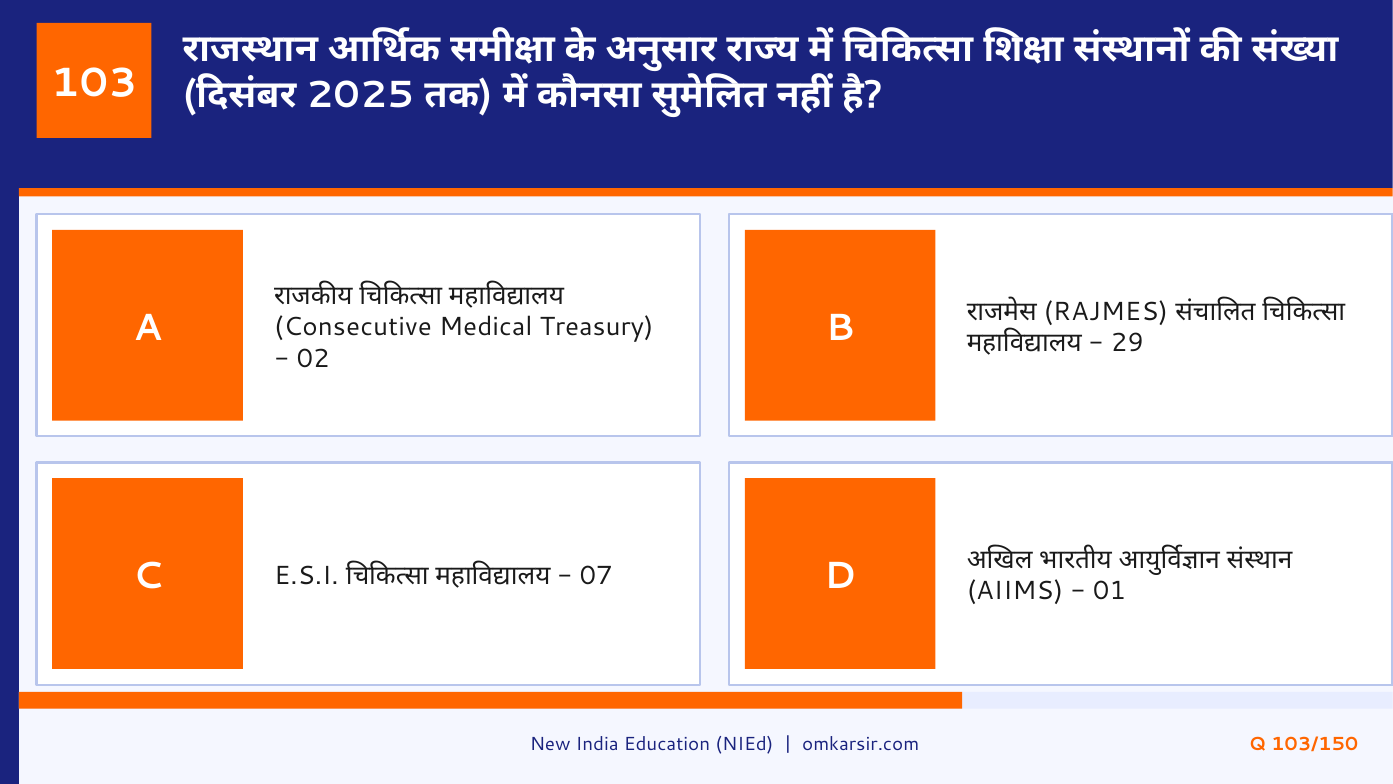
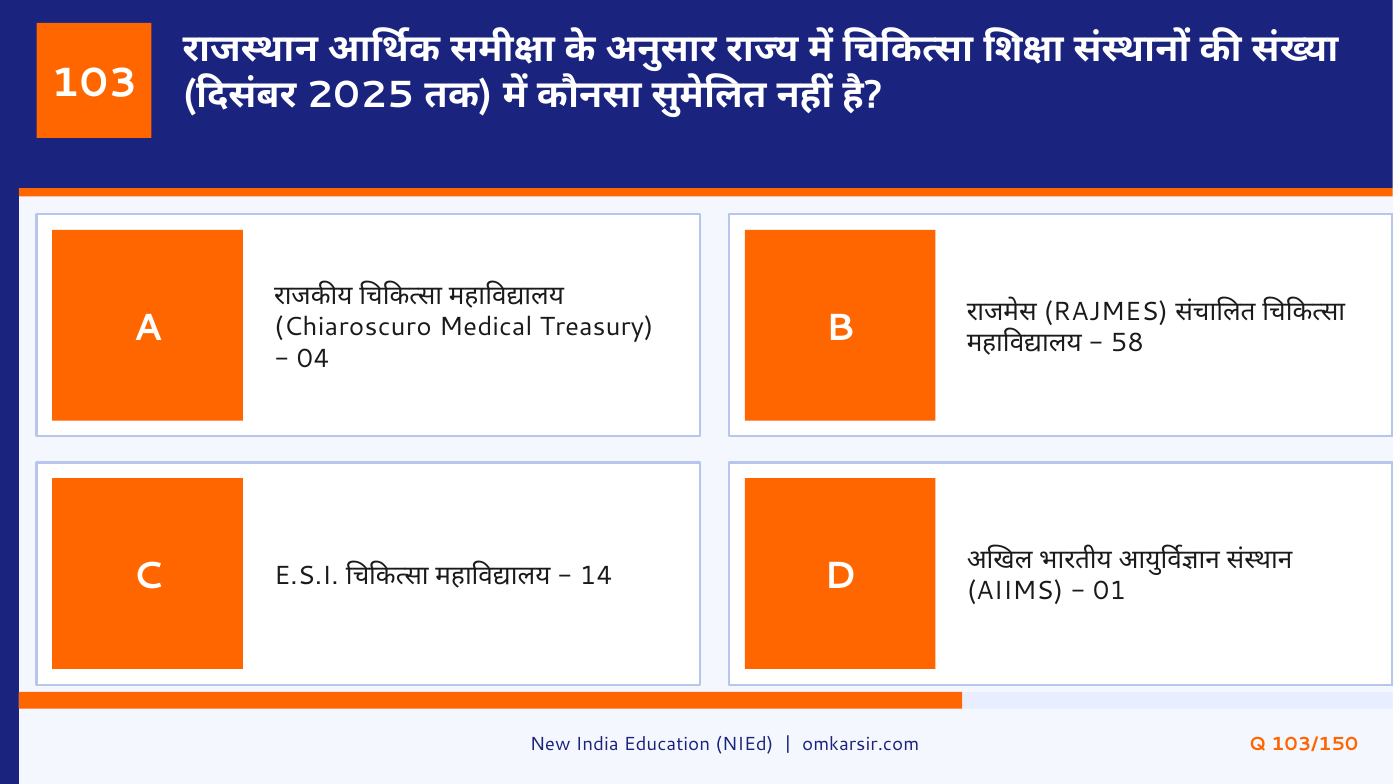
Consecutive: Consecutive -> Chiaroscuro
29: 29 -> 58
02: 02 -> 04
07: 07 -> 14
